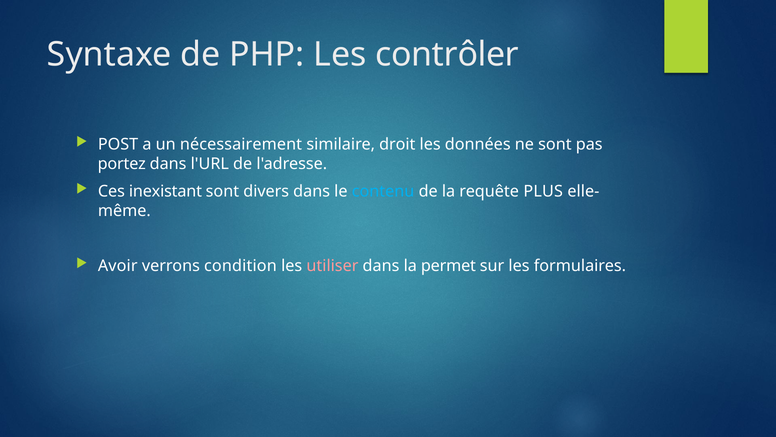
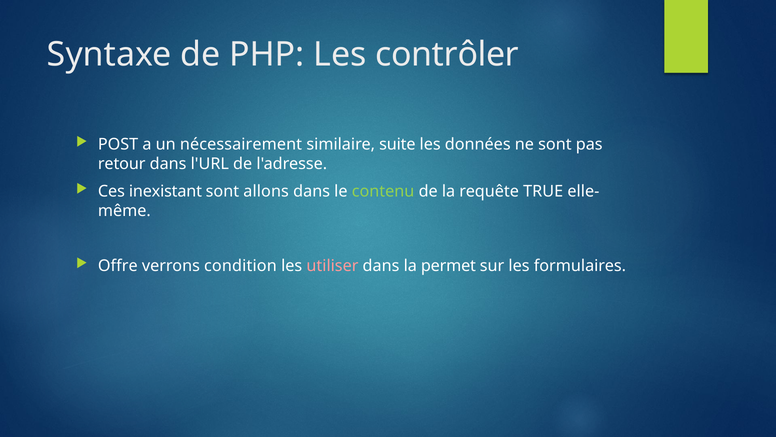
droit: droit -> suite
portez: portez -> retour
divers: divers -> allons
contenu colour: light blue -> light green
PLUS: PLUS -> TRUE
Avoir: Avoir -> Offre
